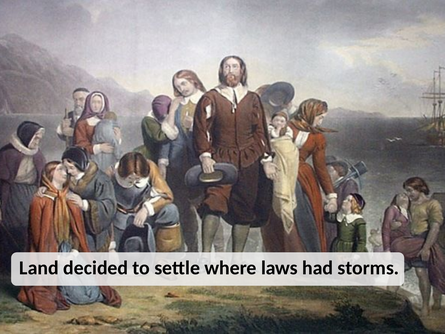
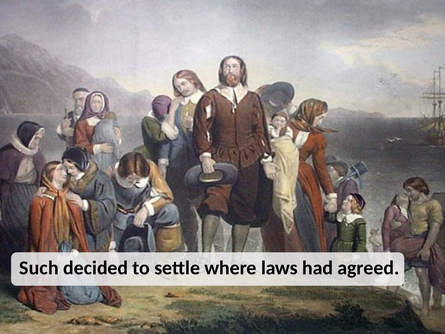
Land: Land -> Such
storms: storms -> agreed
